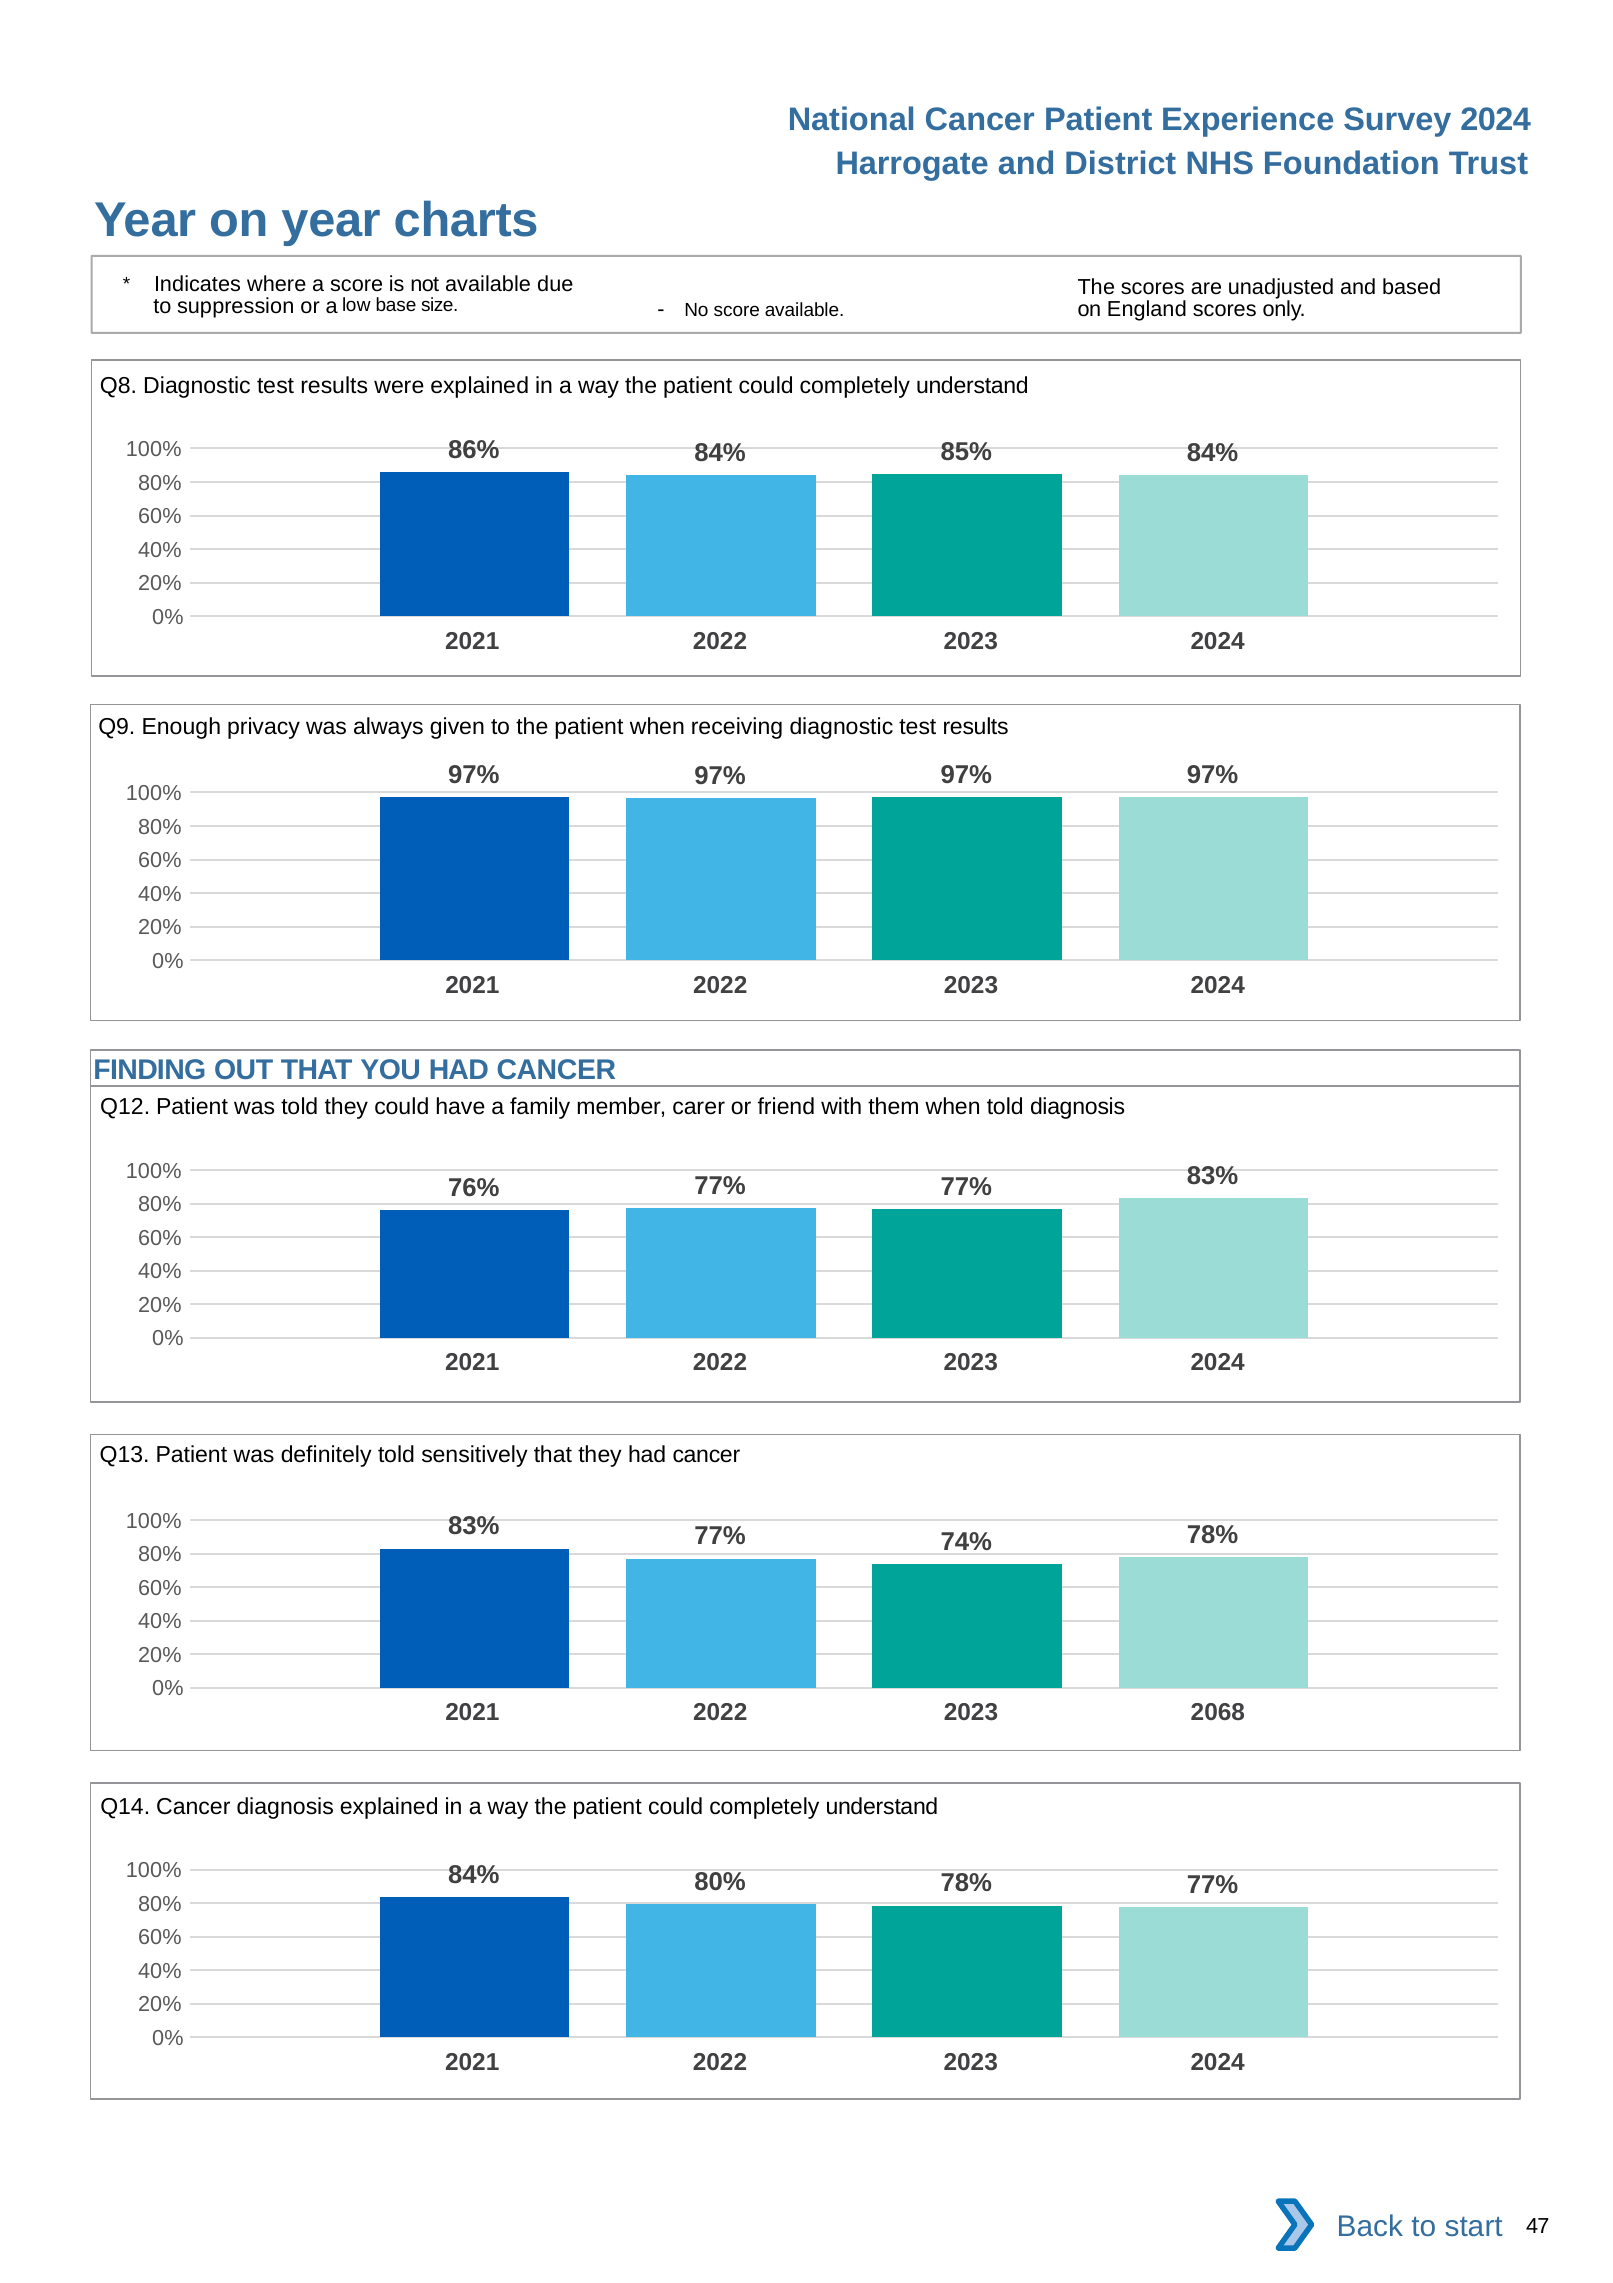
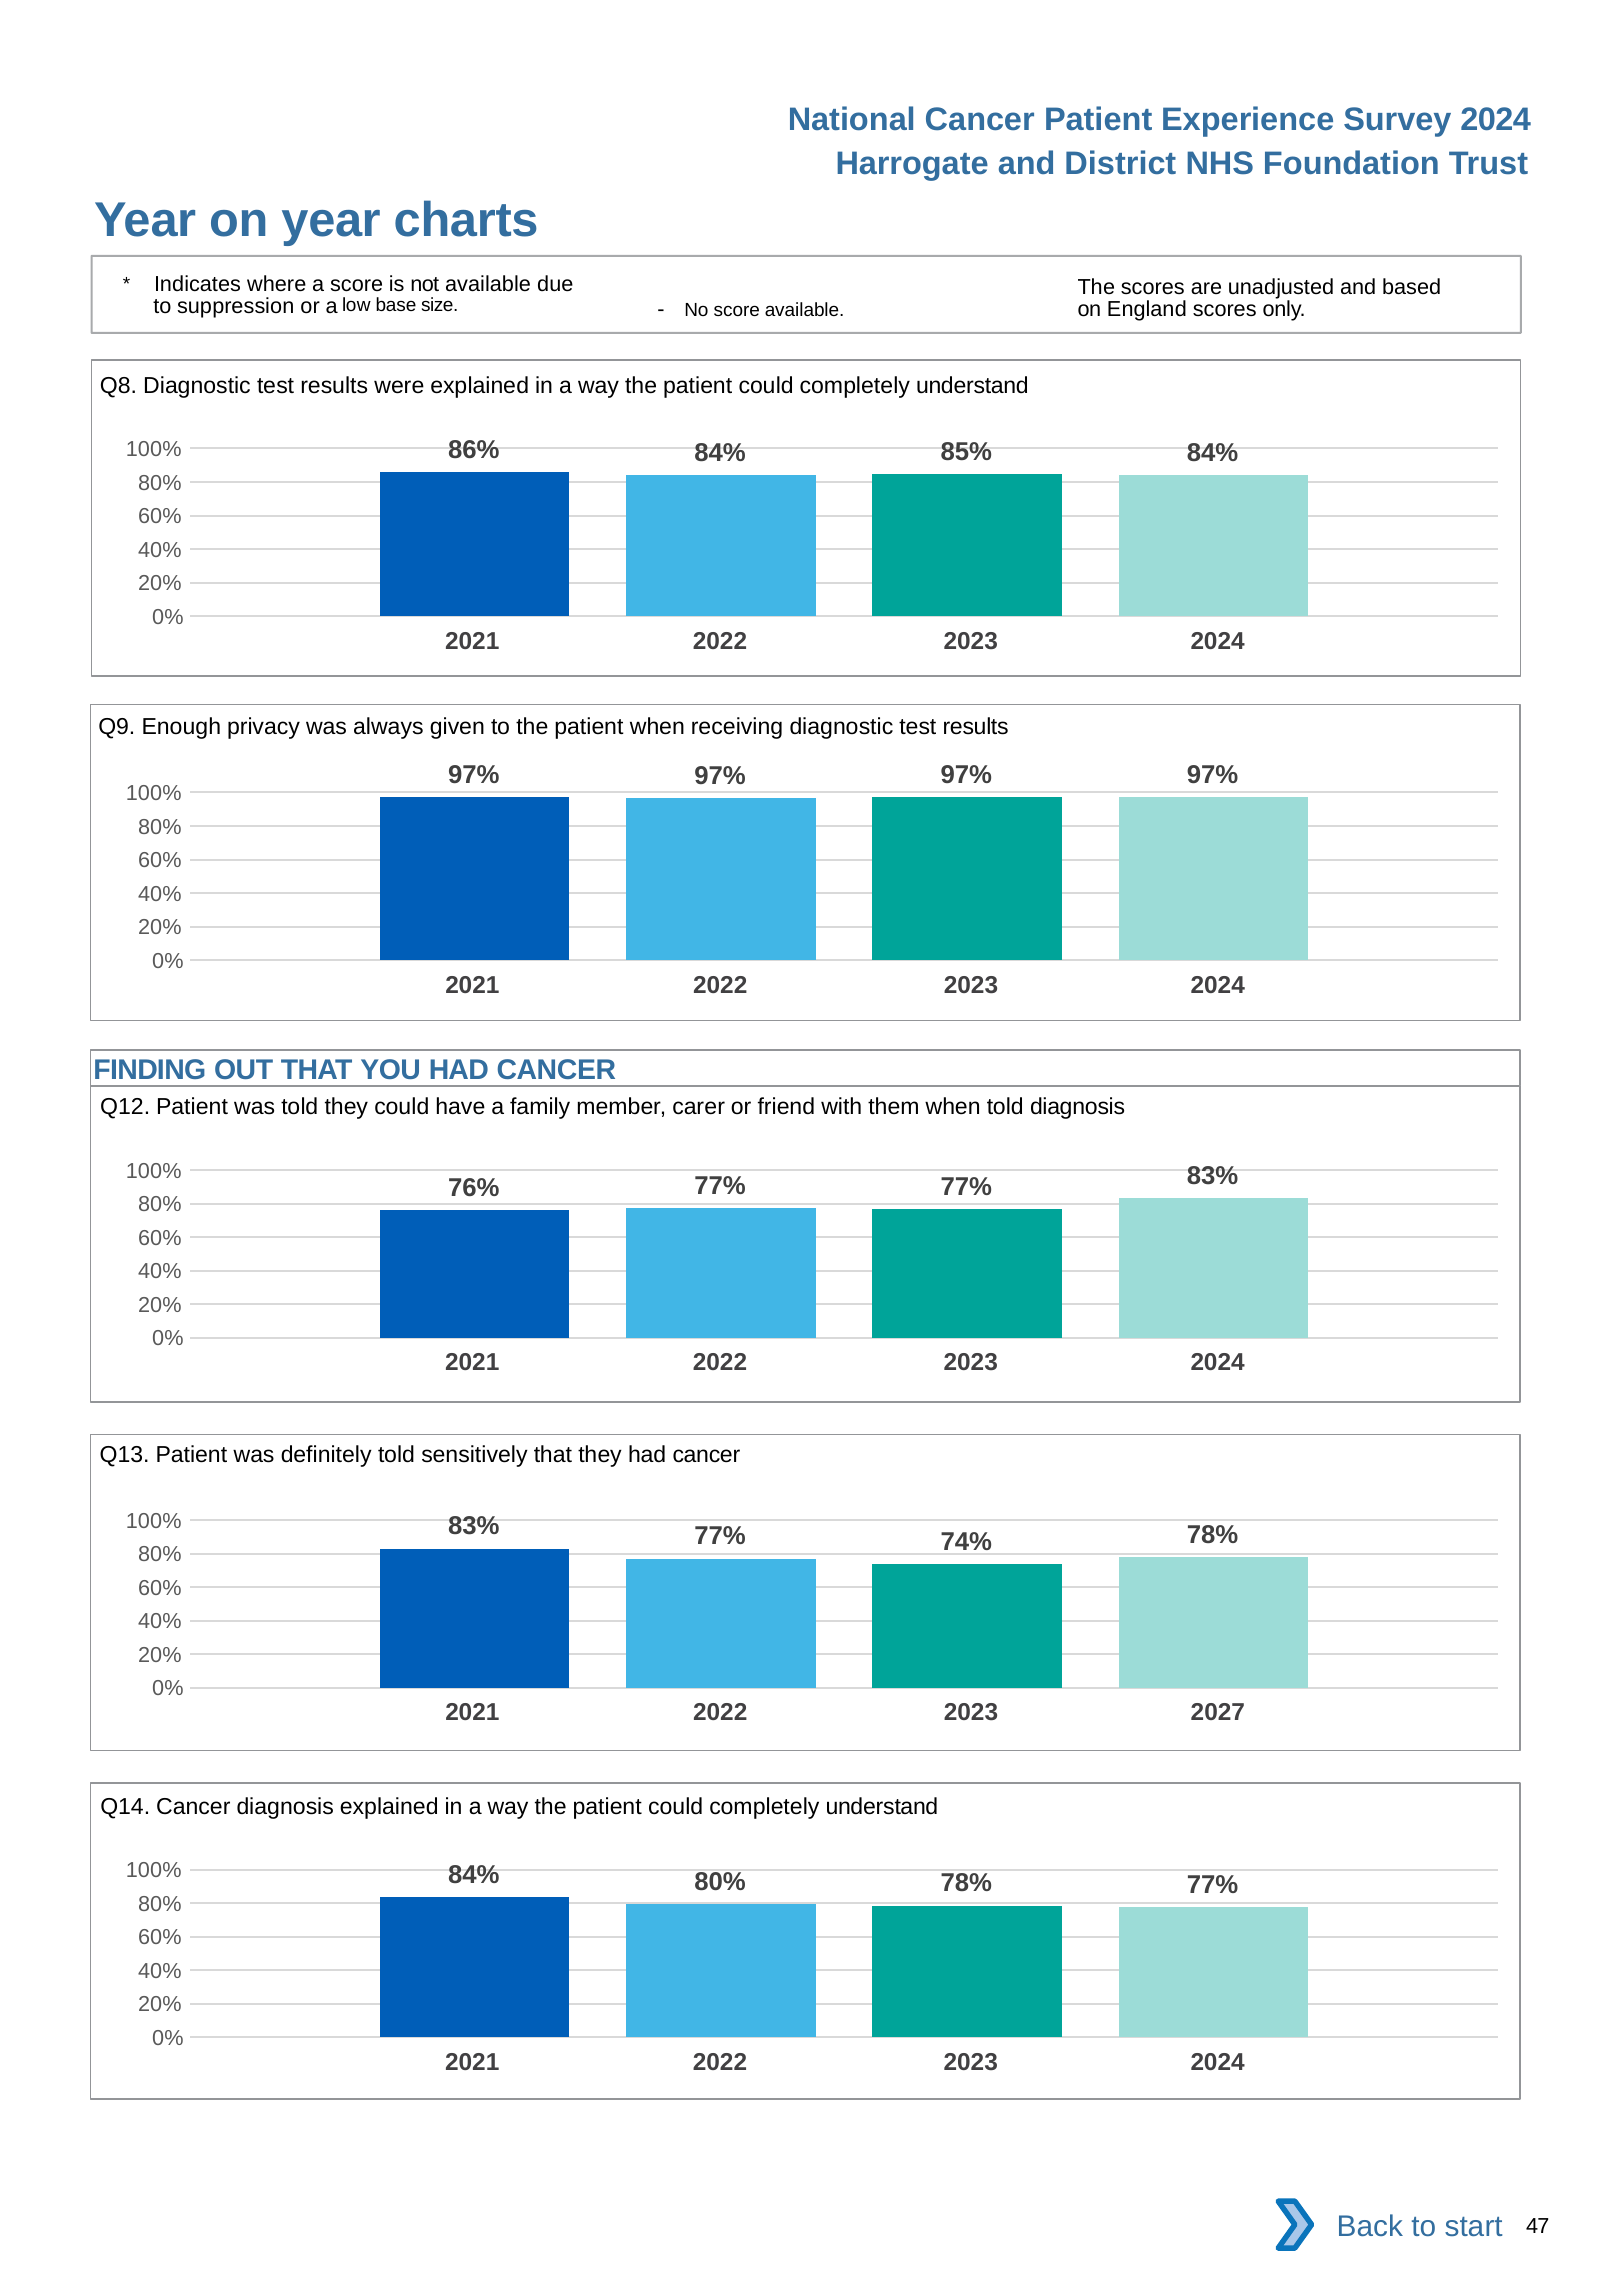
2068: 2068 -> 2027
